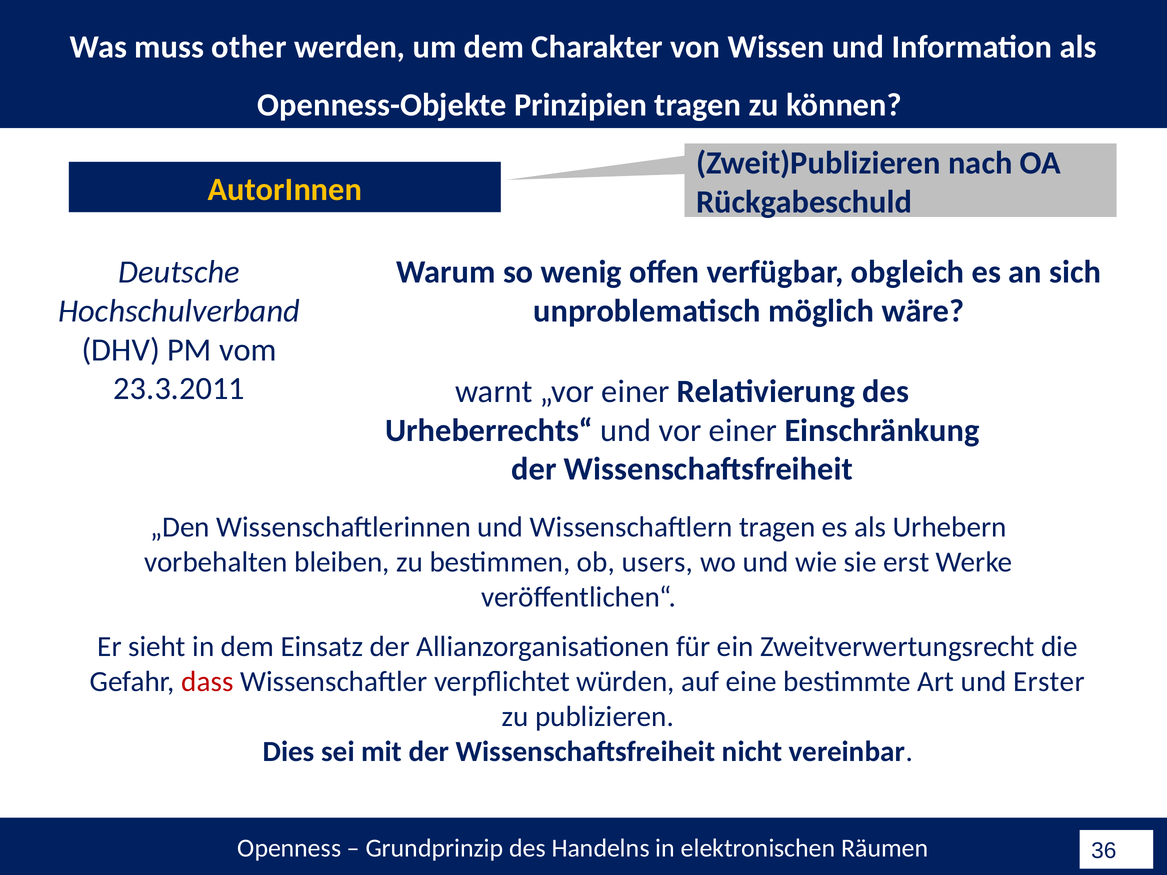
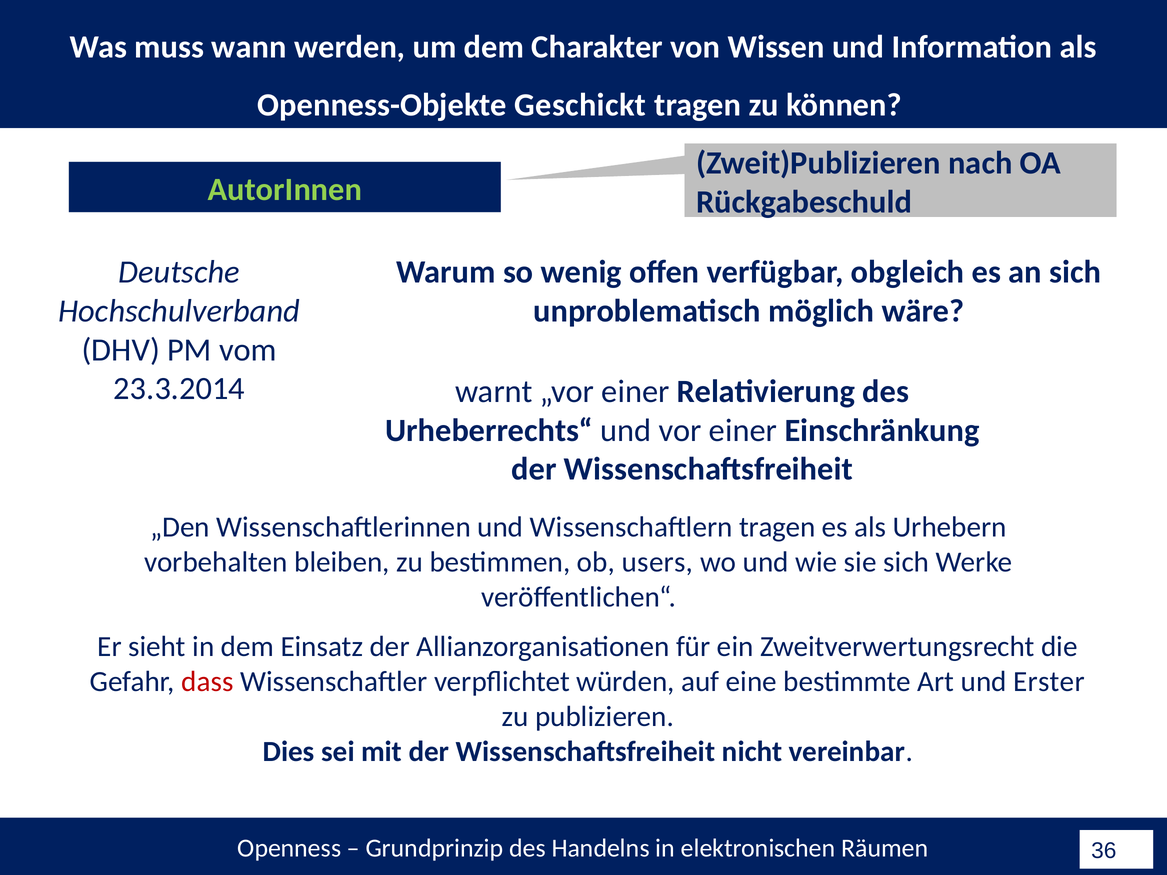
other: other -> wann
Prinzipien: Prinzipien -> Geschickt
AutorInnen colour: yellow -> light green
23.3.2011: 23.3.2011 -> 23.3.2014
sie erst: erst -> sich
